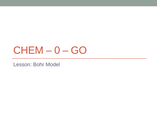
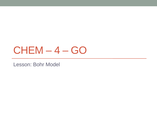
0: 0 -> 4
